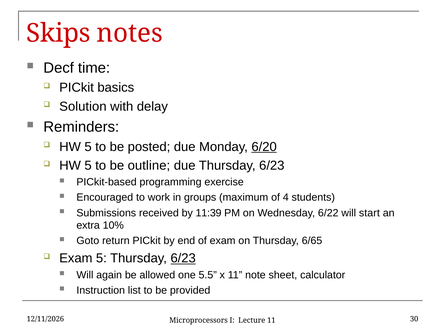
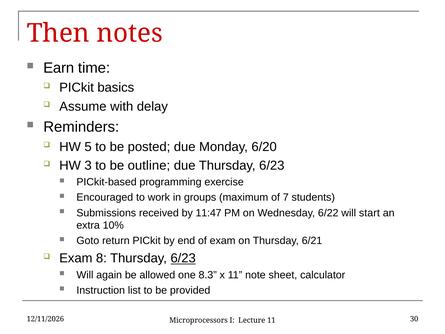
Skips: Skips -> Then
Decf: Decf -> Earn
Solution: Solution -> Assume
6/20 underline: present -> none
5 at (88, 165): 5 -> 3
4: 4 -> 7
11:39: 11:39 -> 11:47
6/65: 6/65 -> 6/21
Exam 5: 5 -> 8
5.5: 5.5 -> 8.3
